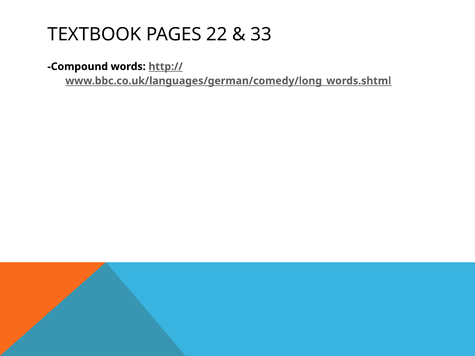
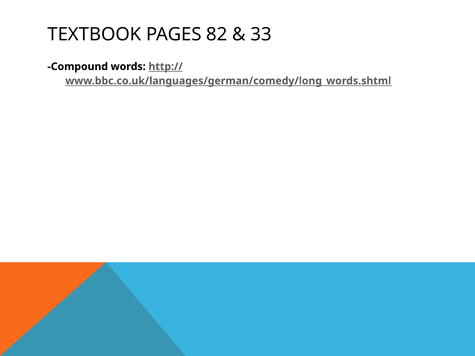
22: 22 -> 82
